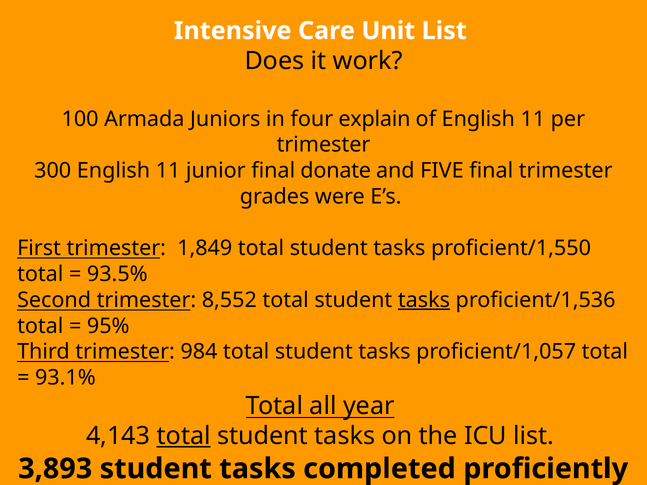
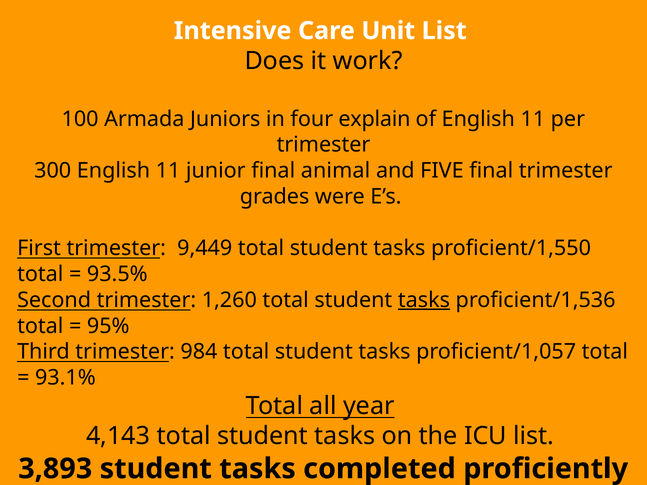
final donate: donate -> animal
1,849: 1,849 -> 9,449
8,552: 8,552 -> 1,260
total at (184, 436) underline: present -> none
